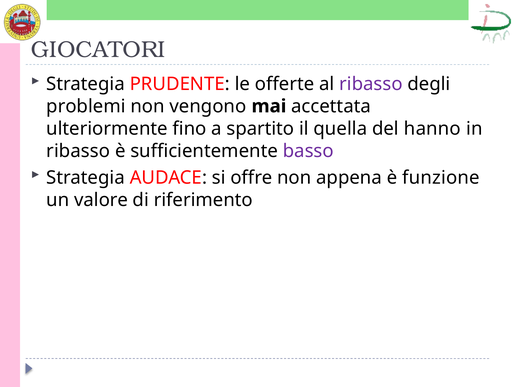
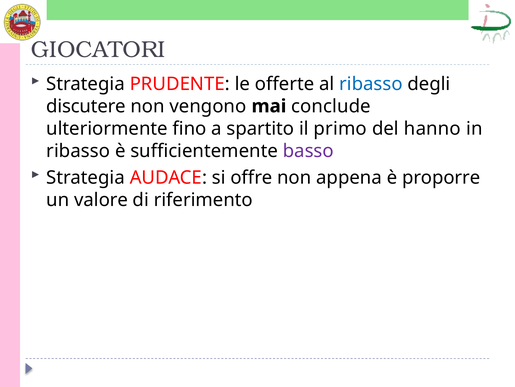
ribasso at (371, 84) colour: purple -> blue
problemi: problemi -> discutere
accettata: accettata -> conclude
quella: quella -> primo
funzione: funzione -> proporre
